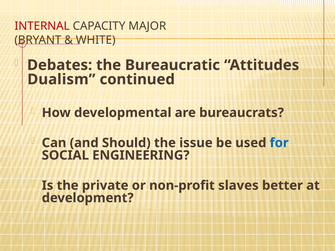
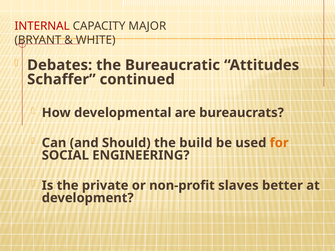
Dualism: Dualism -> Schaffer
issue: issue -> build
for colour: blue -> orange
